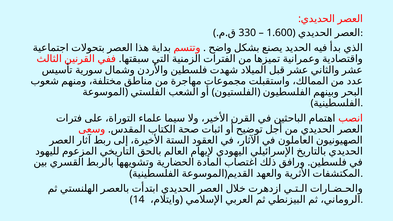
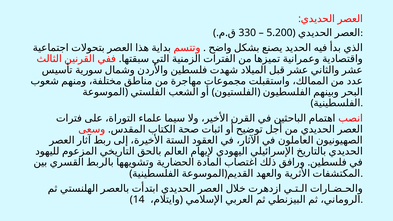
1.600: 1.600 -> 5.200
